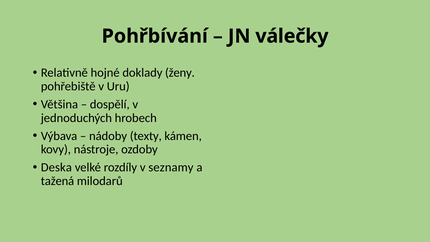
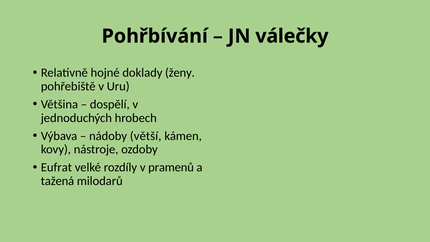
texty: texty -> větší
Deska: Deska -> Eufrat
seznamy: seznamy -> pramenů
